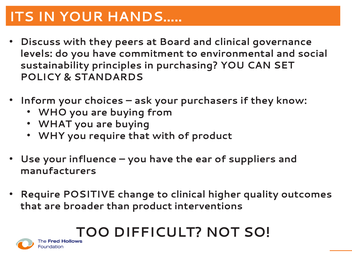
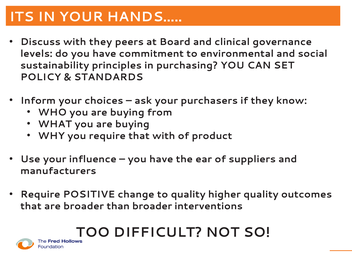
to clinical: clinical -> quality
than product: product -> broader
